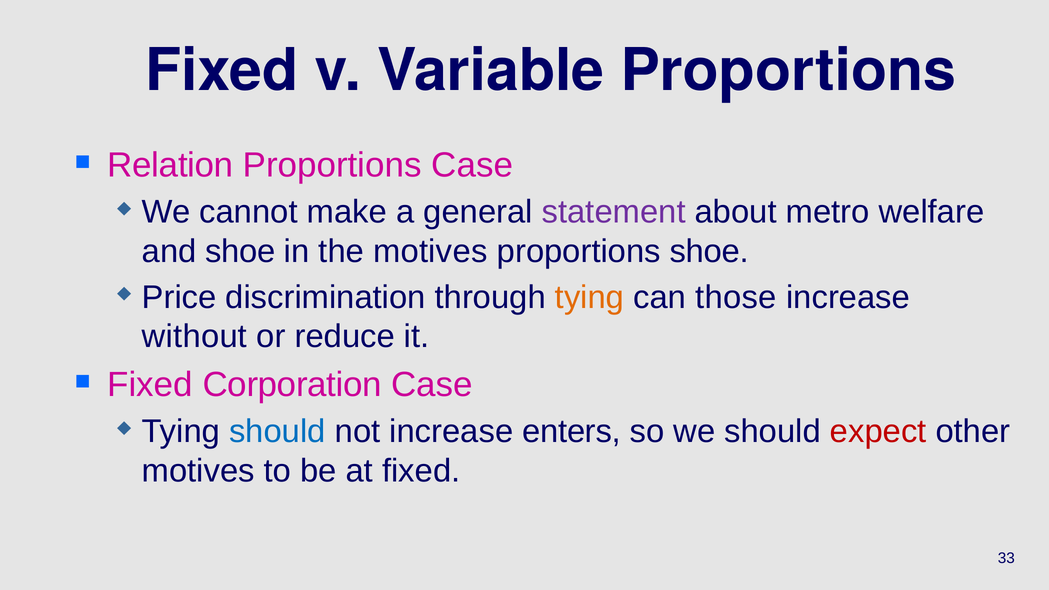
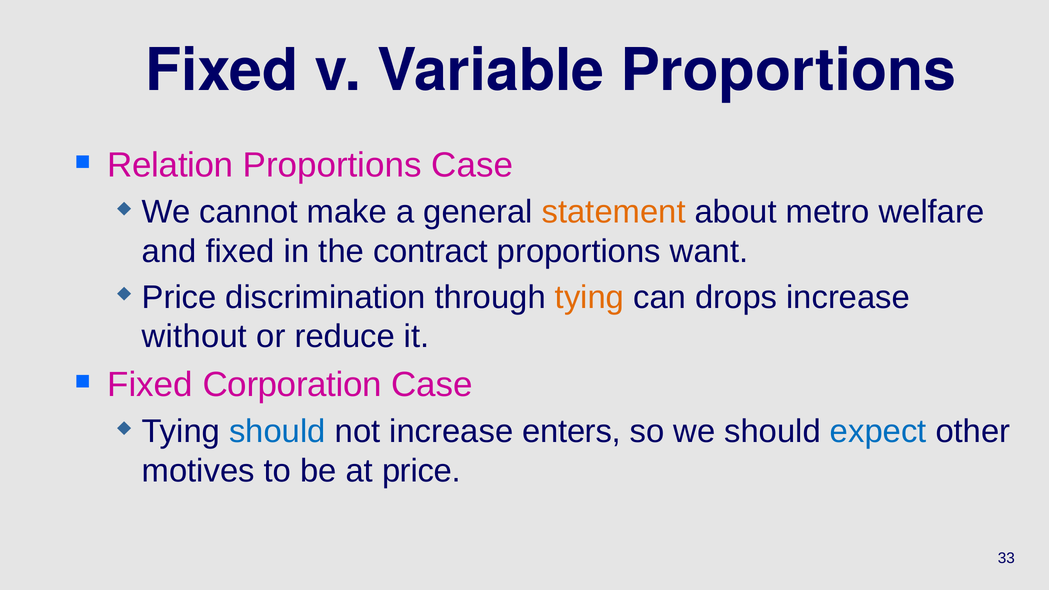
statement colour: purple -> orange
and shoe: shoe -> fixed
the motives: motives -> contract
proportions shoe: shoe -> want
those: those -> drops
expect colour: red -> blue
at fixed: fixed -> price
